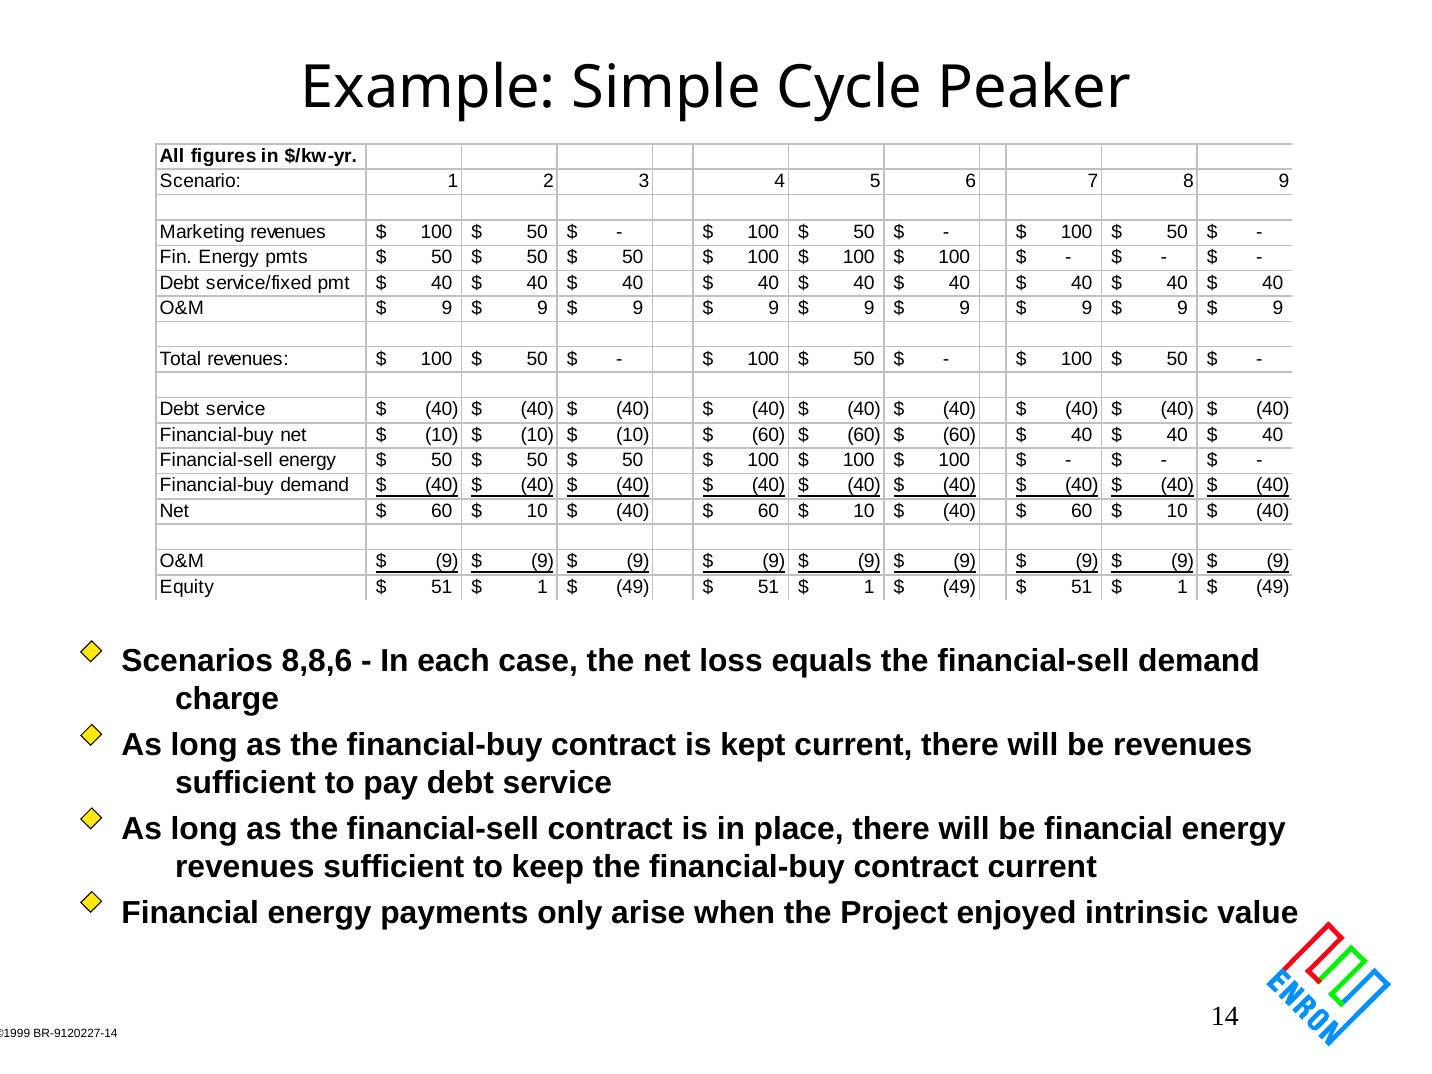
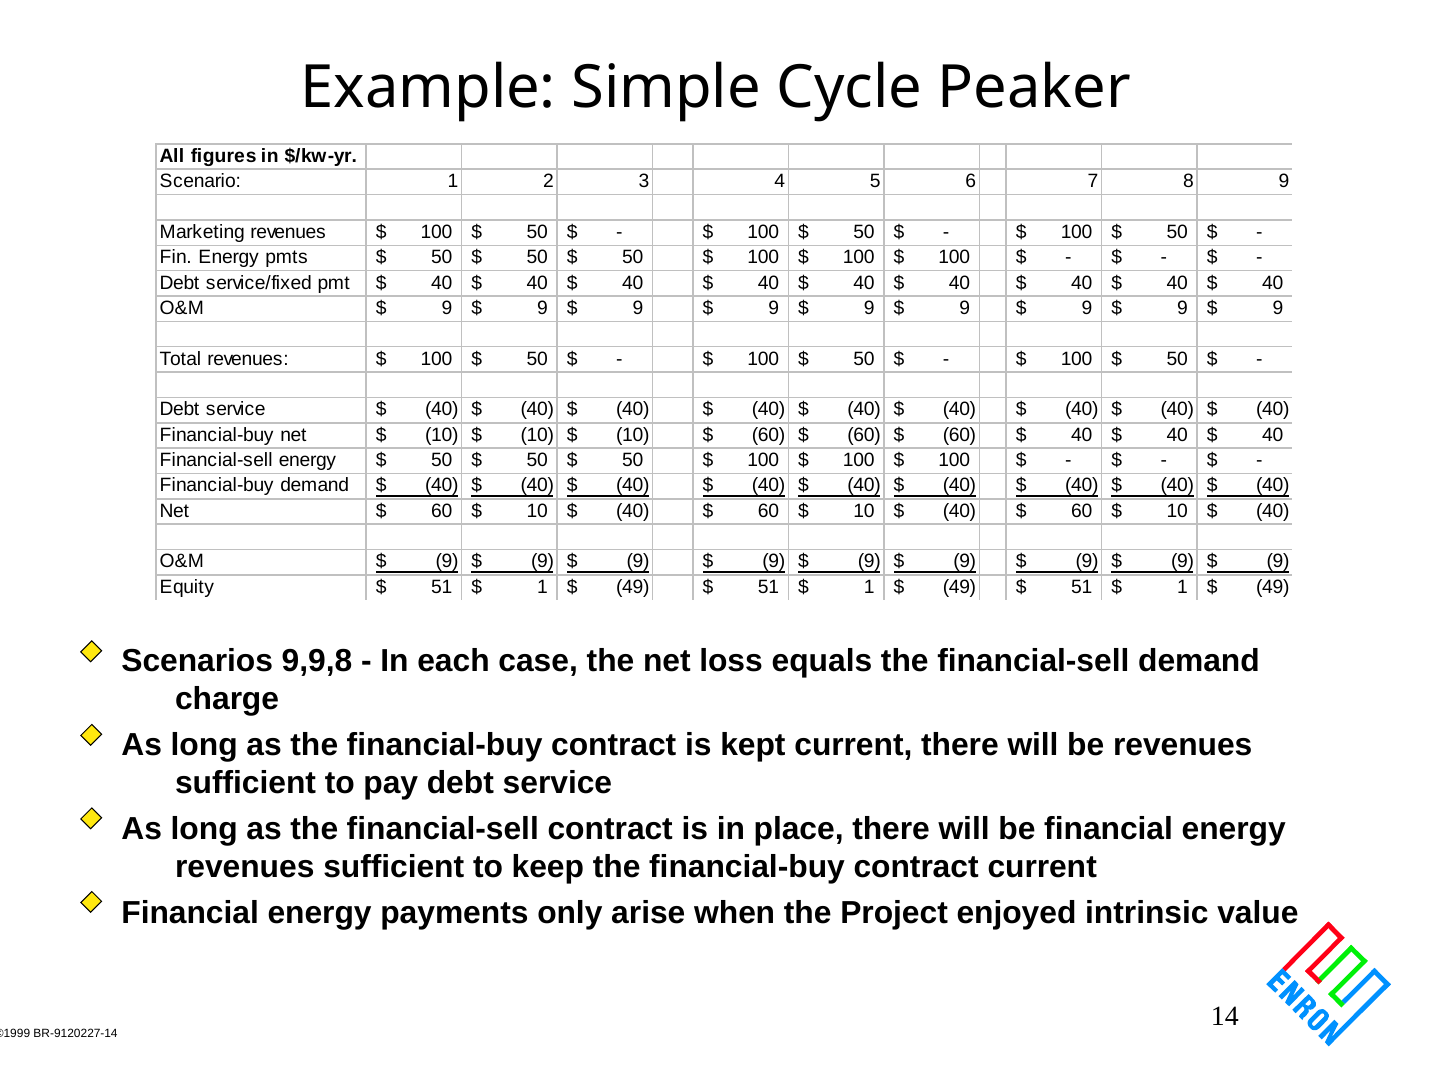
8,8,6: 8,8,6 -> 9,9,8
